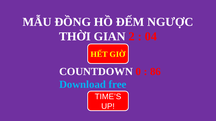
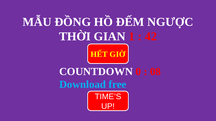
2: 2 -> 1
04 at (151, 37): 04 -> 42
86: 86 -> 08
